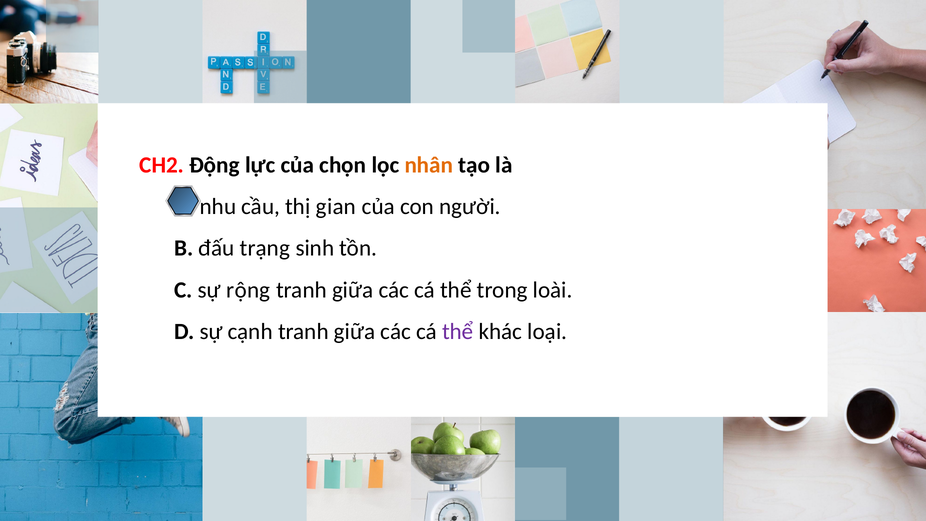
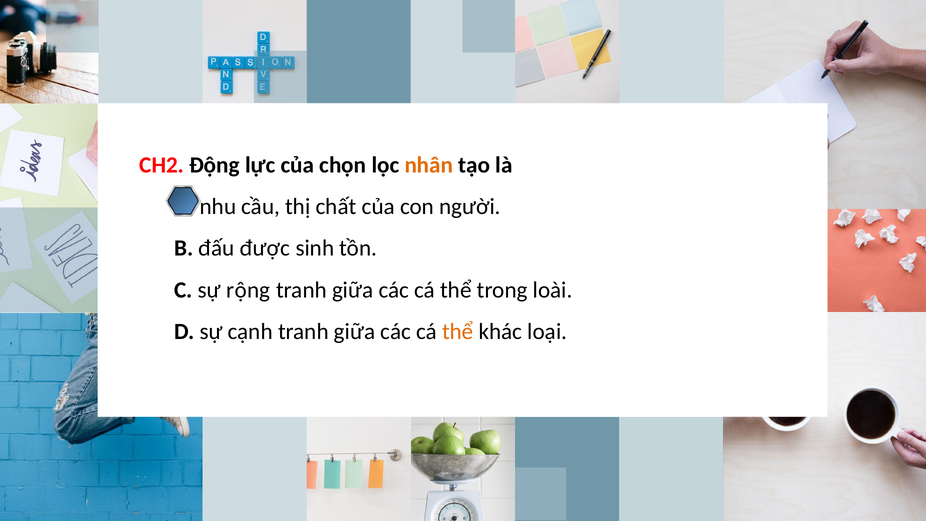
gian: gian -> chất
trạng: trạng -> được
thể at (458, 332) colour: purple -> orange
